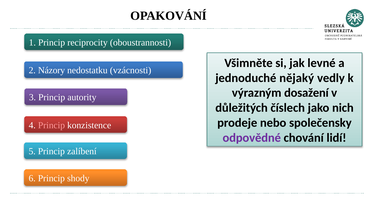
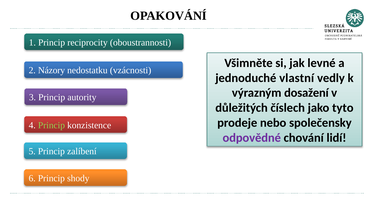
nějaký: nějaký -> vlastní
nich: nich -> tyto
Princip at (51, 125) colour: pink -> light green
